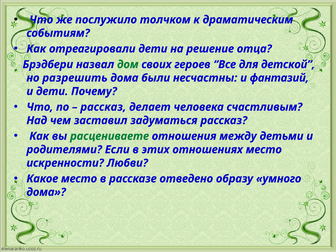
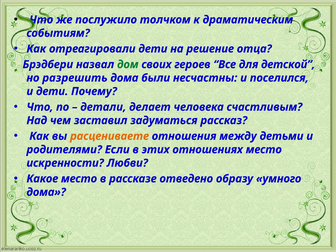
фантазий: фантазий -> поселился
рассказ at (103, 107): рассказ -> детали
расцениваете colour: green -> orange
